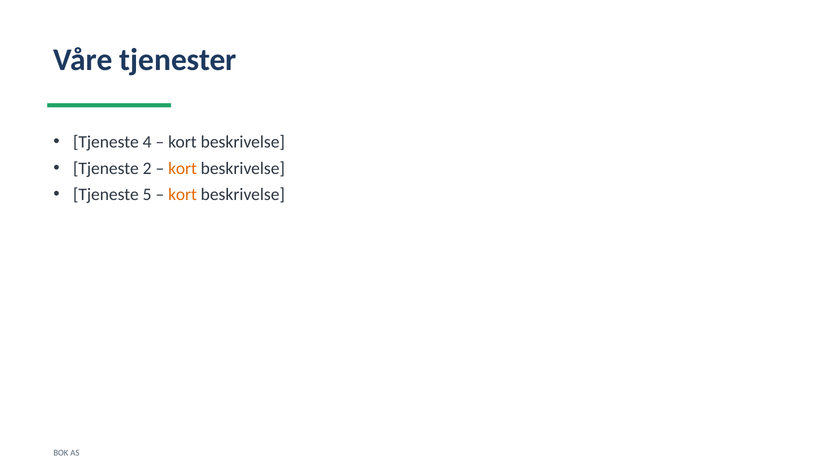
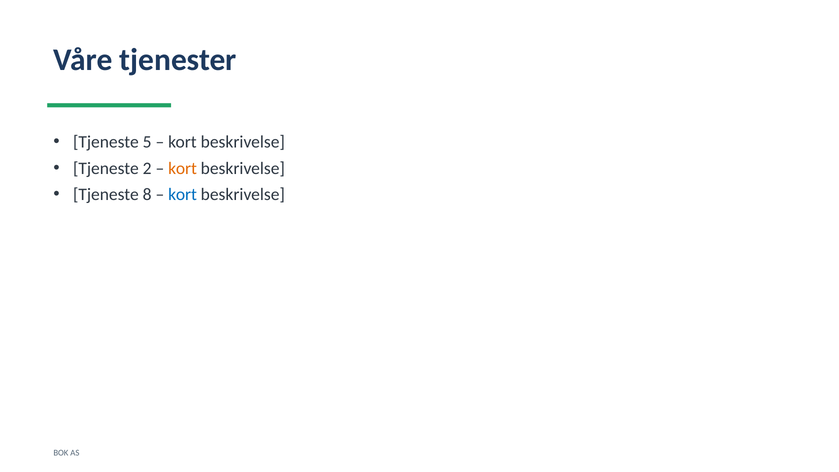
4: 4 -> 5
5: 5 -> 8
kort at (183, 195) colour: orange -> blue
